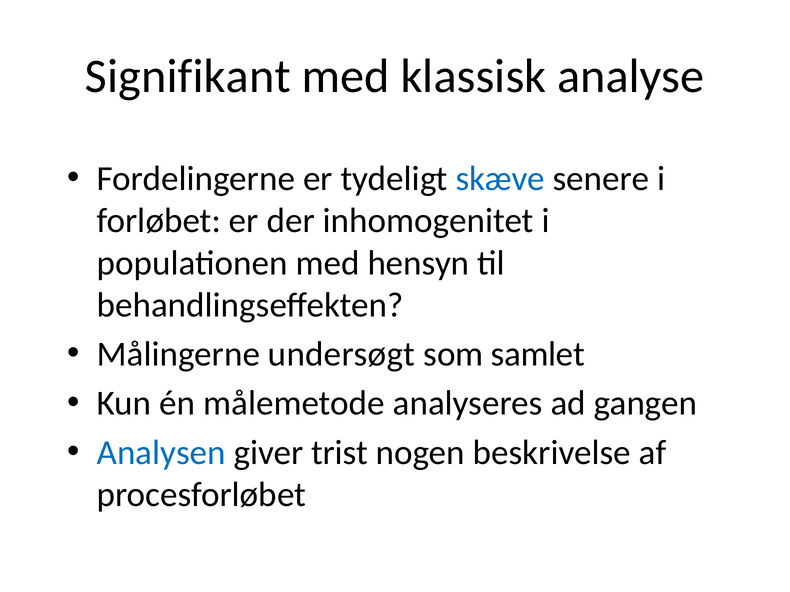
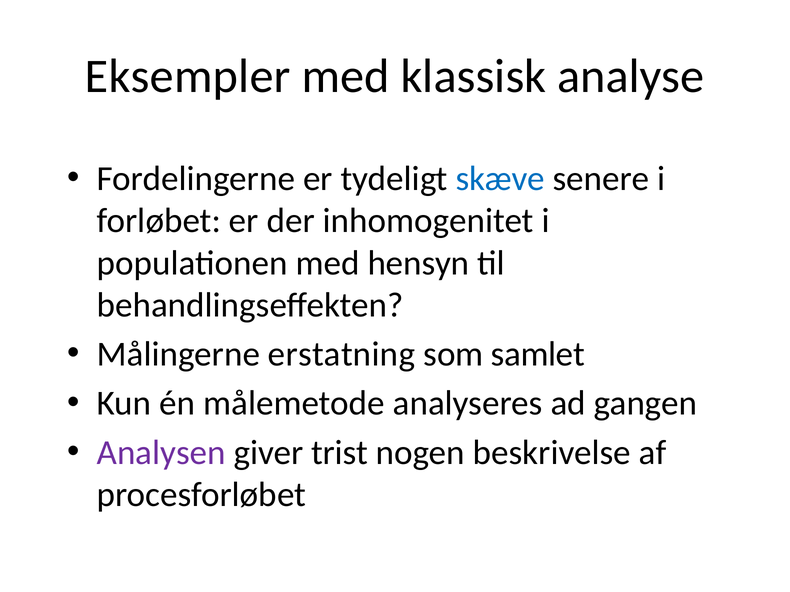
Signifikant: Signifikant -> Eksempler
undersøgt: undersøgt -> erstatning
Analysen colour: blue -> purple
